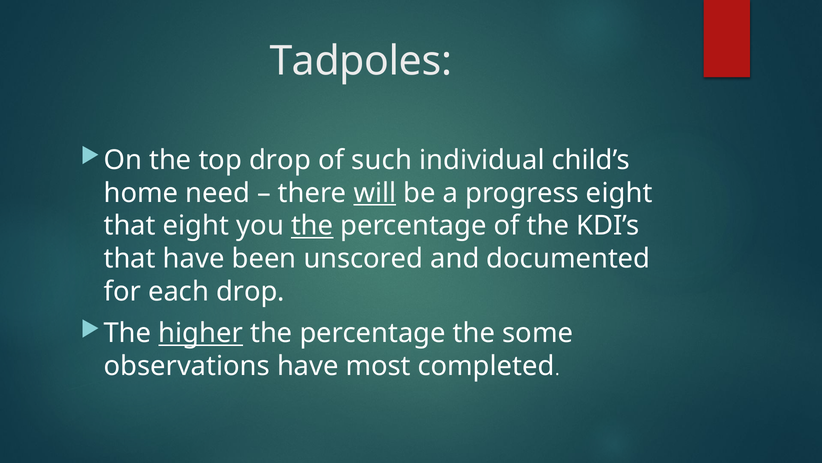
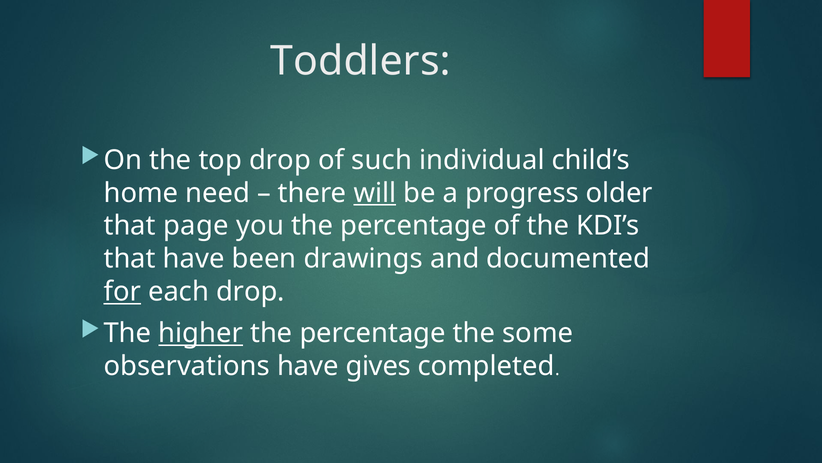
Tadpoles: Tadpoles -> Toddlers
progress eight: eight -> older
that eight: eight -> page
the at (312, 226) underline: present -> none
unscored: unscored -> drawings
for underline: none -> present
most: most -> gives
